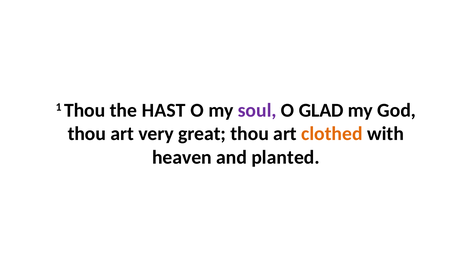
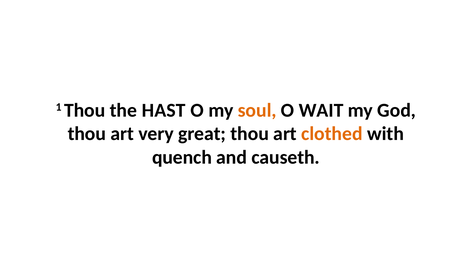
soul colour: purple -> orange
GLAD: GLAD -> WAIT
heaven: heaven -> quench
planted: planted -> causeth
